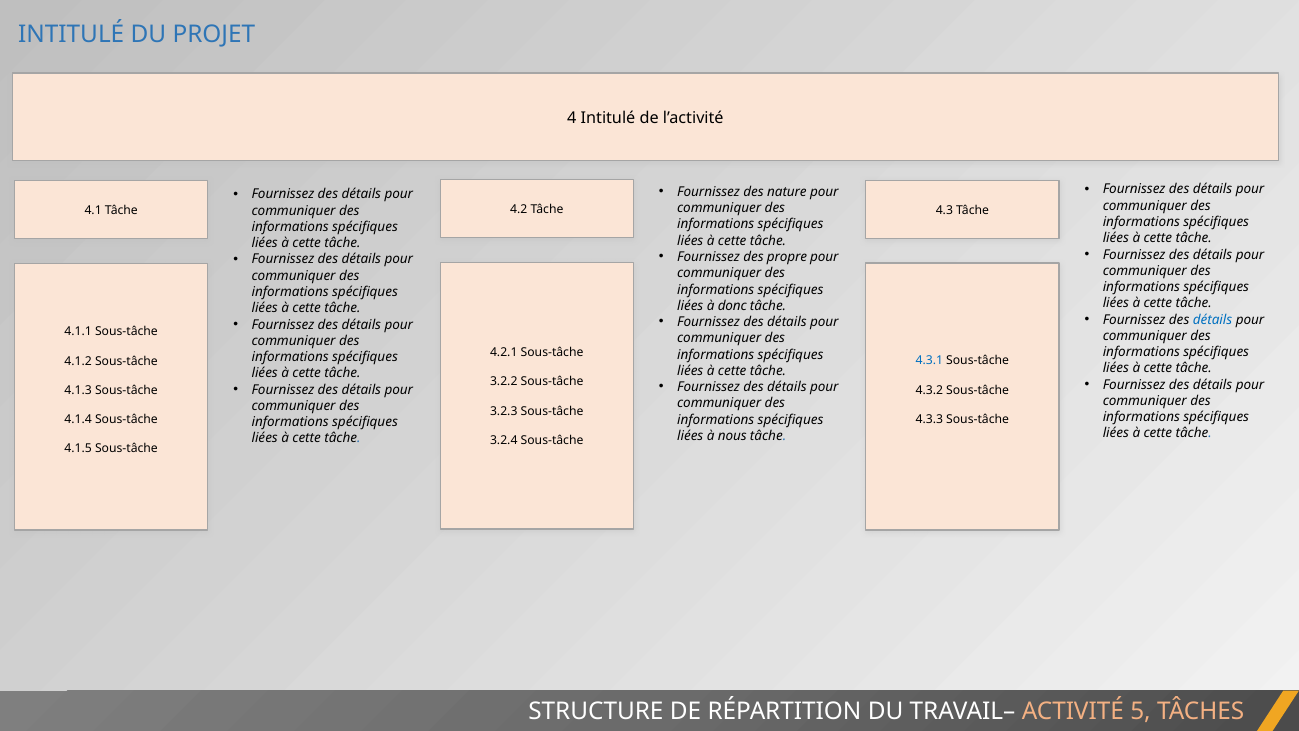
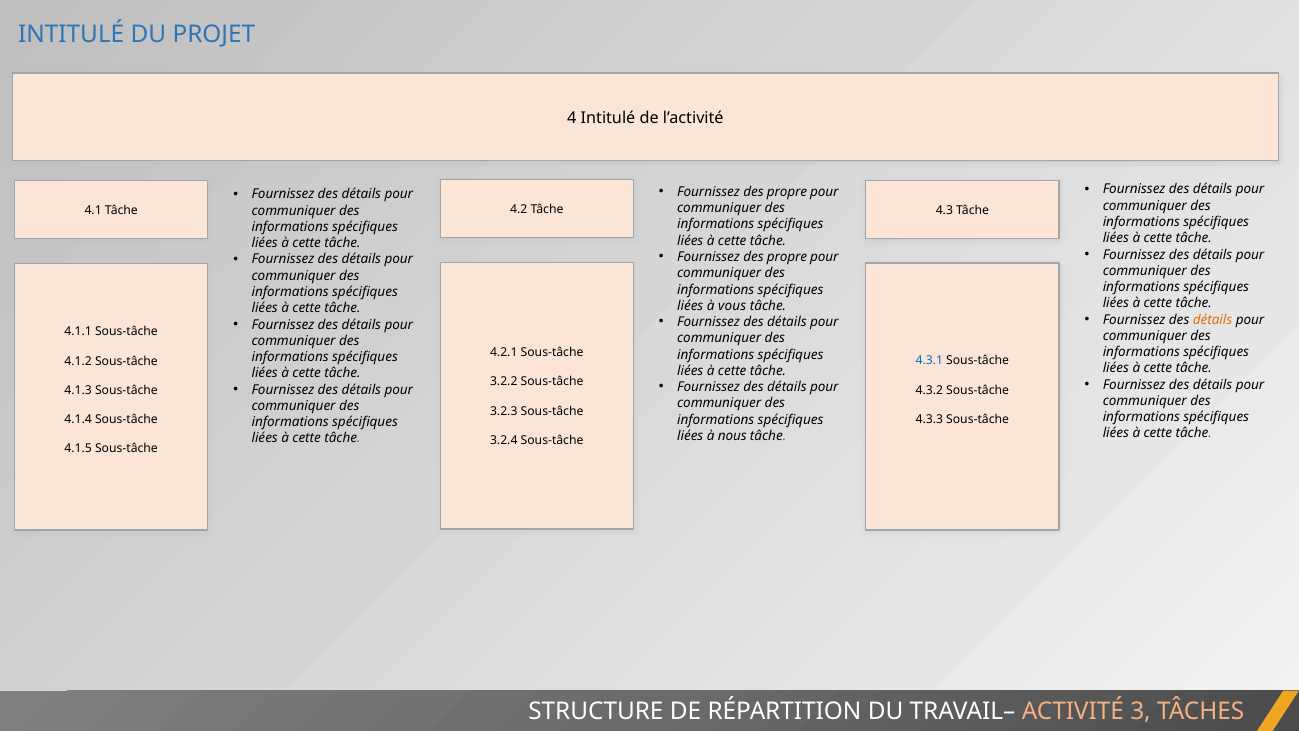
nature at (787, 192): nature -> propre
donc: donc -> vous
détails at (1213, 319) colour: blue -> orange
5: 5 -> 3
